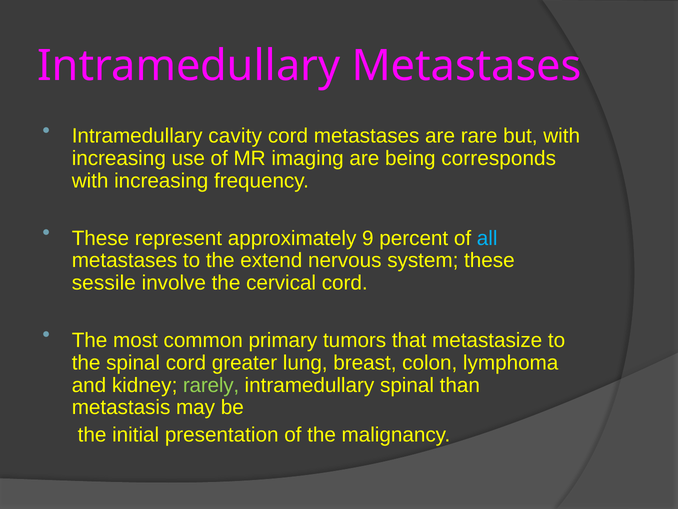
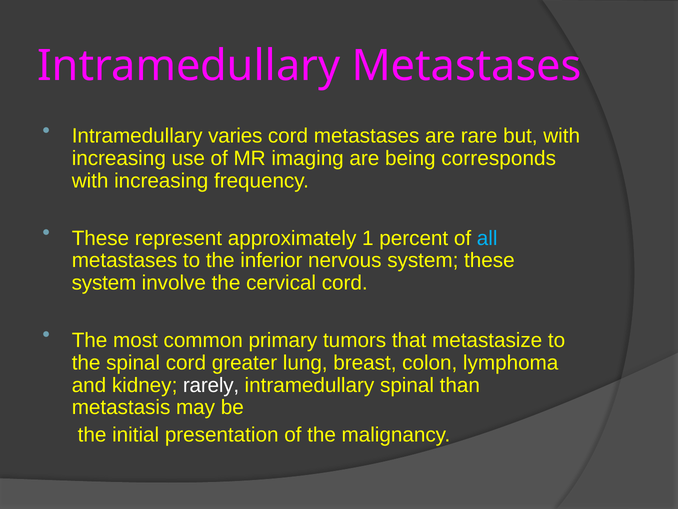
cavity: cavity -> varies
9: 9 -> 1
extend: extend -> inferior
sessile at (104, 283): sessile -> system
rarely colour: light green -> white
